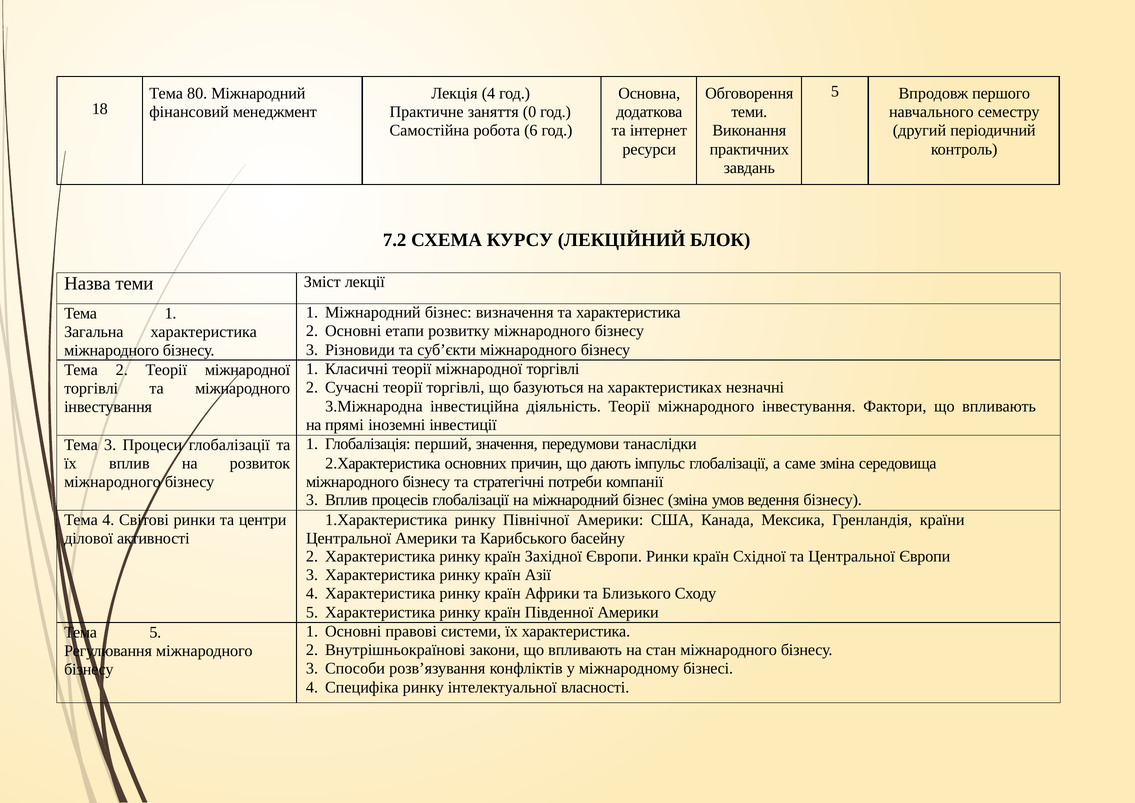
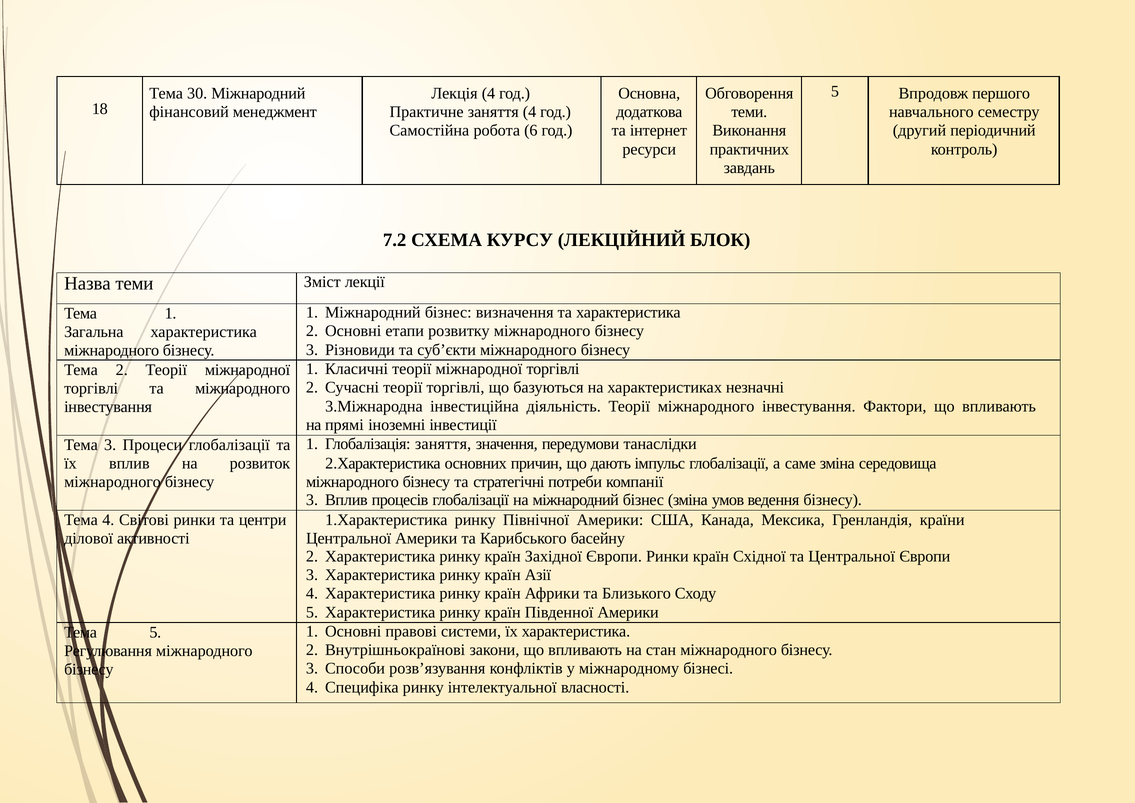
80: 80 -> 30
заняття 0: 0 -> 4
Глобалізація перший: перший -> заняття
